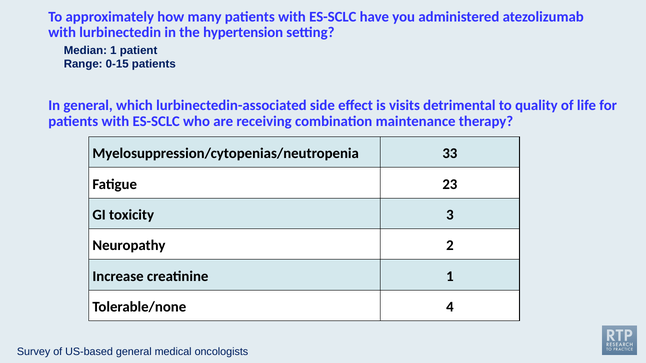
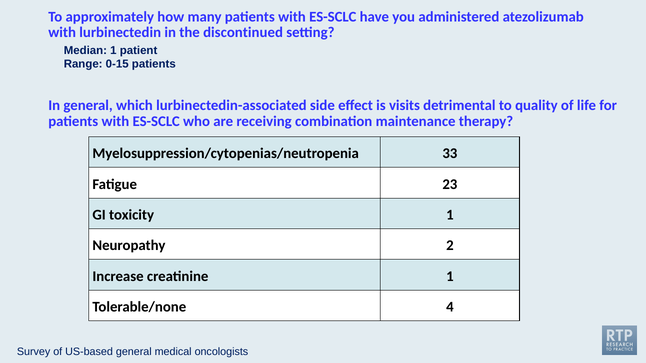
hypertension: hypertension -> discontinued
toxicity 3: 3 -> 1
